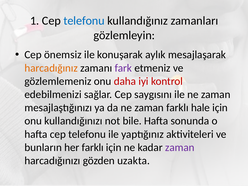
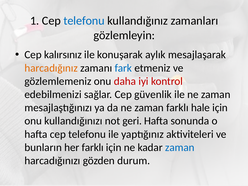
önemsiz: önemsiz -> kalırsınız
fark colour: purple -> blue
saygısını: saygısını -> güvenlik
bile: bile -> geri
zaman at (180, 147) colour: purple -> blue
uzakta: uzakta -> durum
